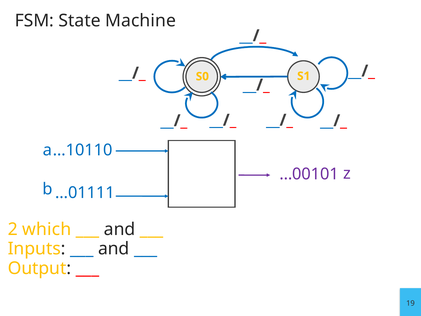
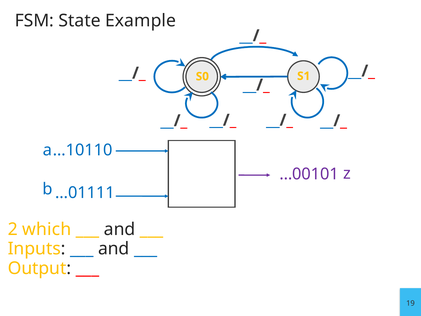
Machine: Machine -> Example
